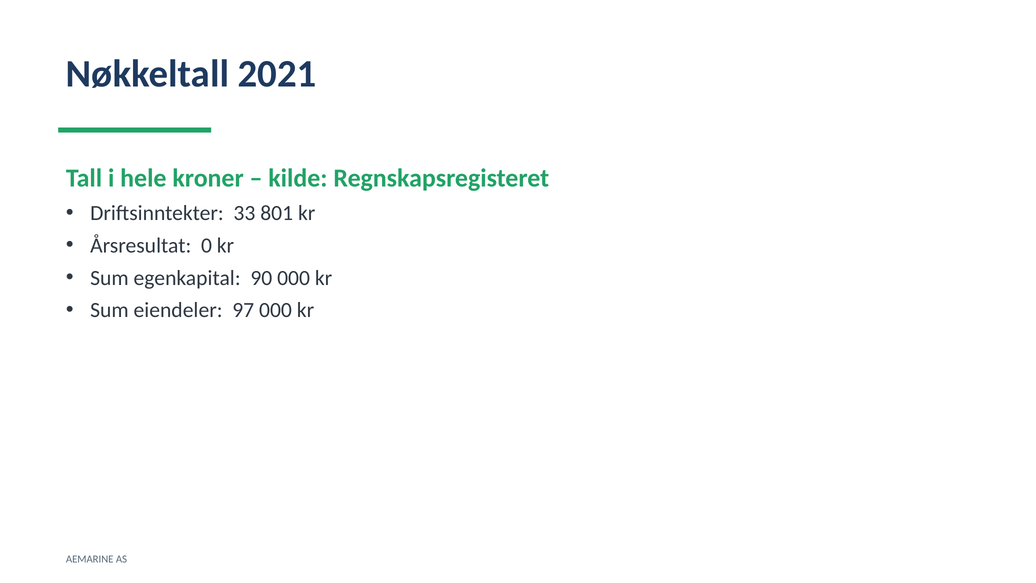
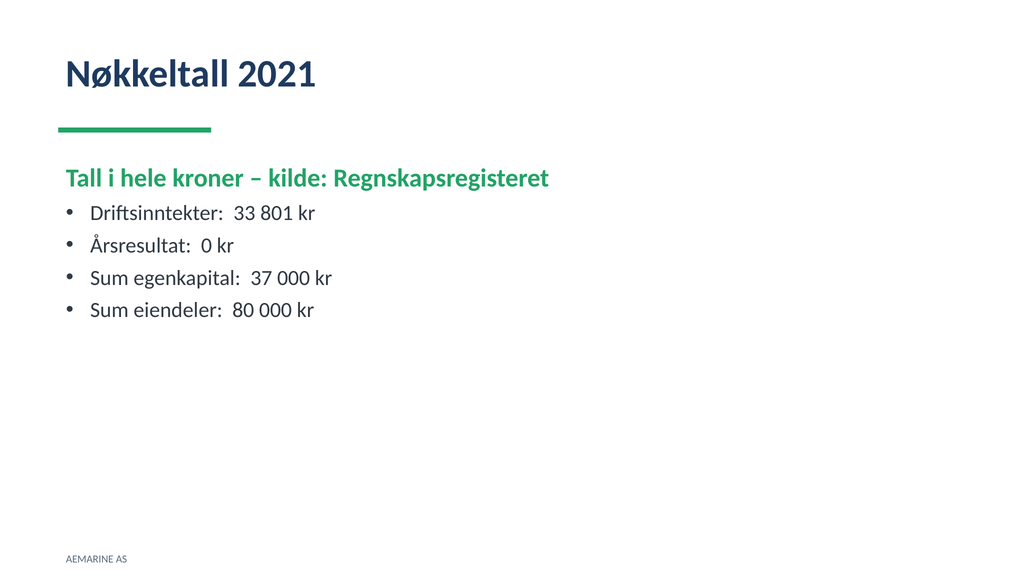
90: 90 -> 37
97: 97 -> 80
